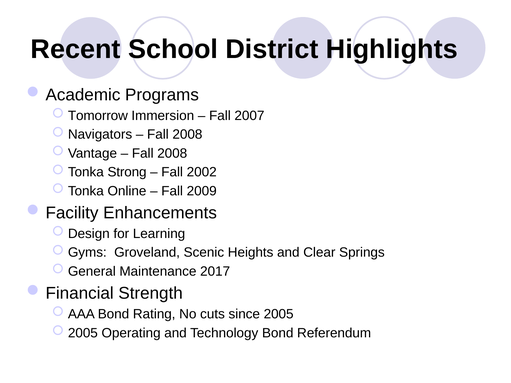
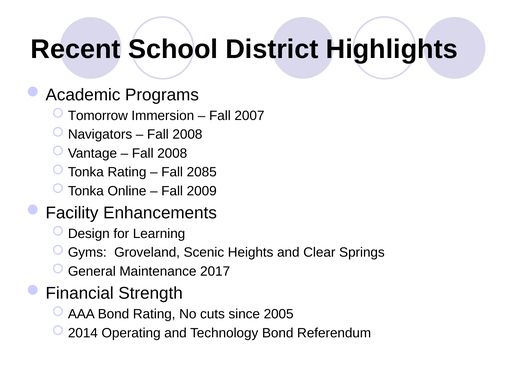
Tonka Strong: Strong -> Rating
2002: 2002 -> 2085
2005 at (83, 333): 2005 -> 2014
